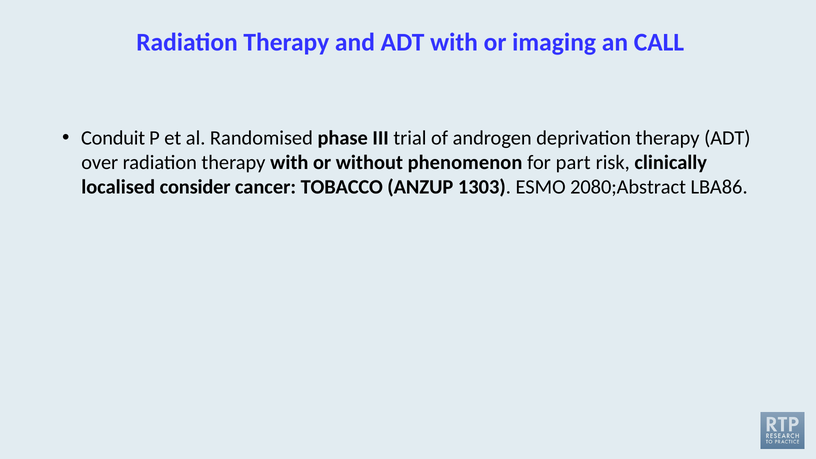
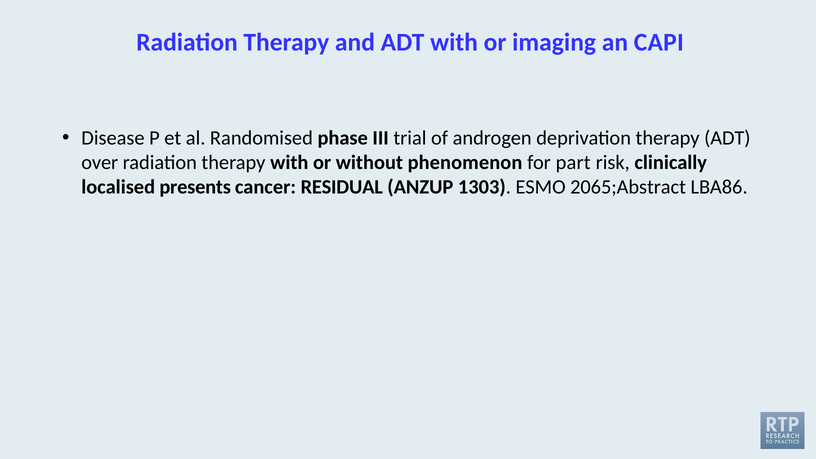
CALL: CALL -> CAPI
Conduit: Conduit -> Disease
consider: consider -> presents
TOBACCO: TOBACCO -> RESIDUAL
2080;Abstract: 2080;Abstract -> 2065;Abstract
